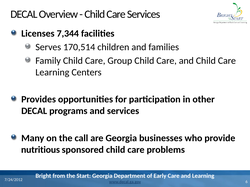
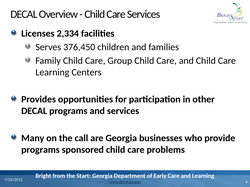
7,344: 7,344 -> 2,334
170,514: 170,514 -> 376,450
nutritious at (40, 150): nutritious -> programs
